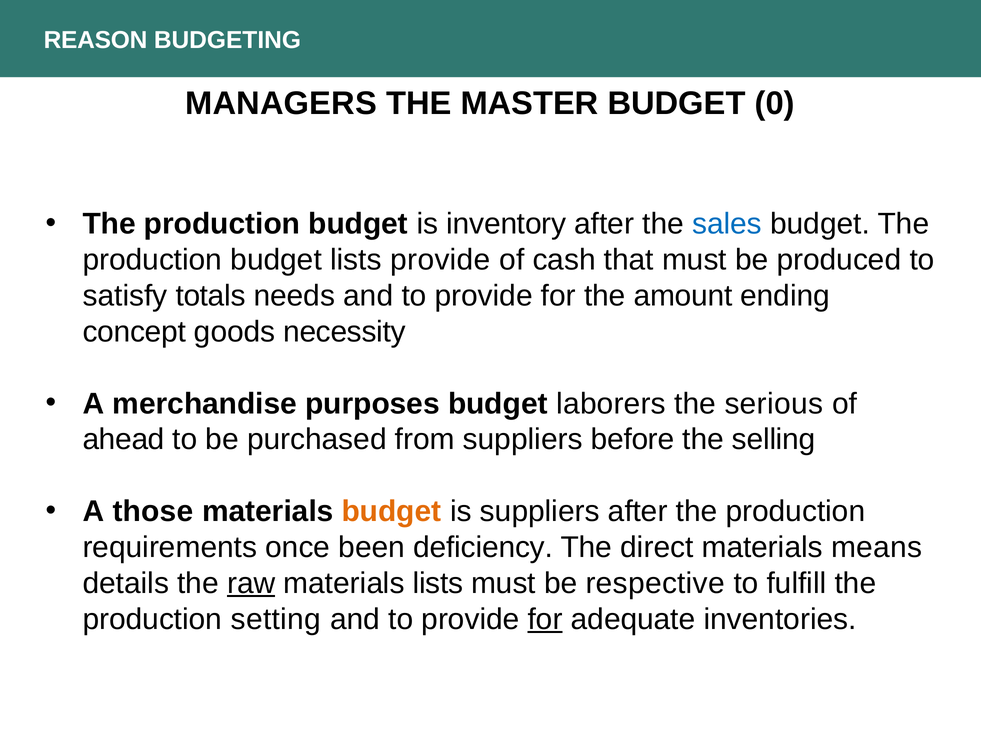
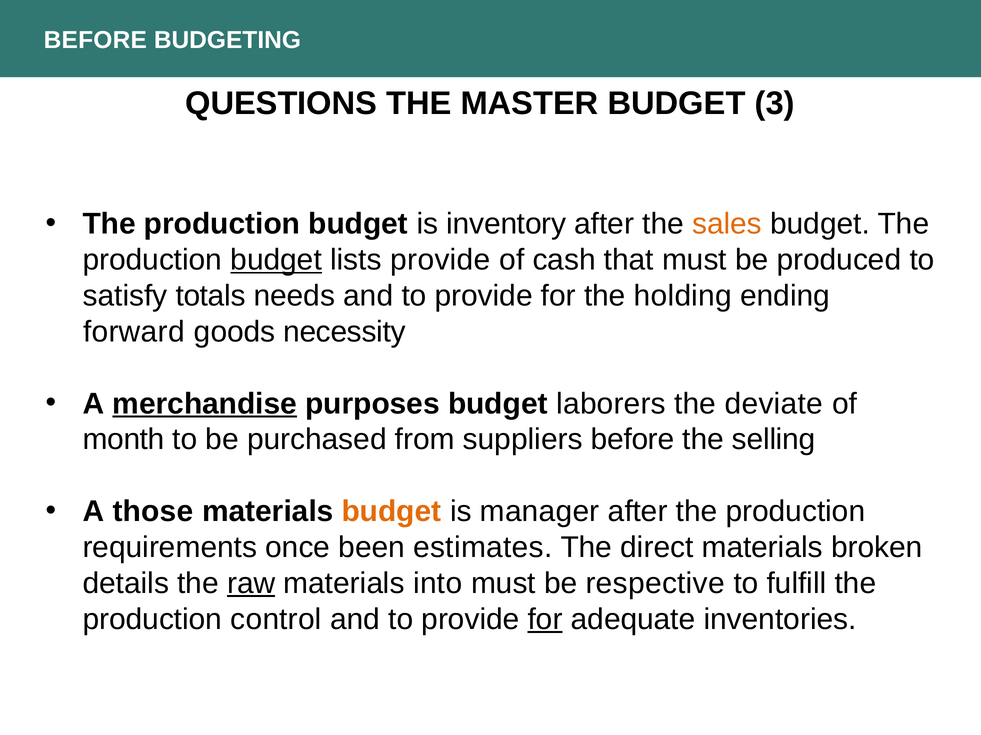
REASON at (96, 40): REASON -> BEFORE
MANAGERS: MANAGERS -> QUESTIONS
0: 0 -> 3
sales colour: blue -> orange
budget at (276, 260) underline: none -> present
amount: amount -> holding
concept: concept -> forward
merchandise underline: none -> present
serious: serious -> deviate
ahead: ahead -> month
is suppliers: suppliers -> manager
deficiency: deficiency -> estimates
means: means -> broken
materials lists: lists -> into
setting: setting -> control
